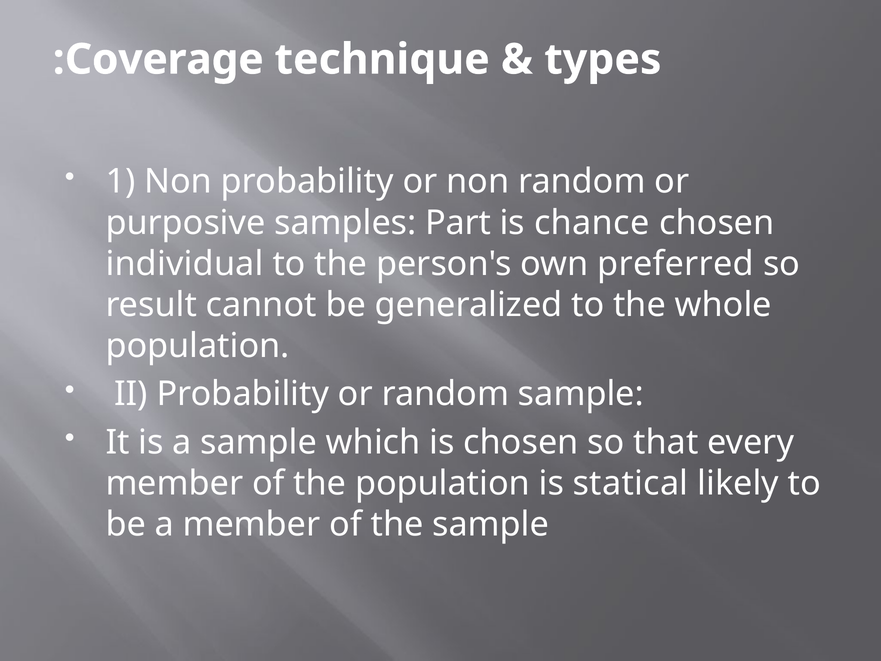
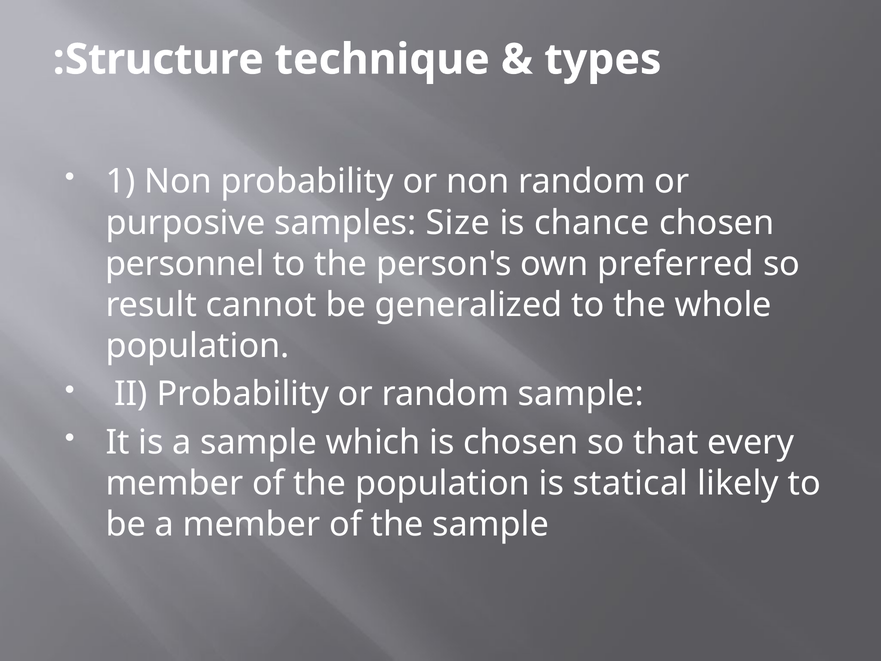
Coverage: Coverage -> Structure
Part: Part -> Size
individual: individual -> personnel
